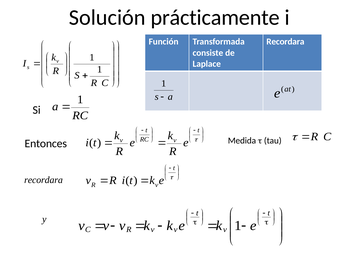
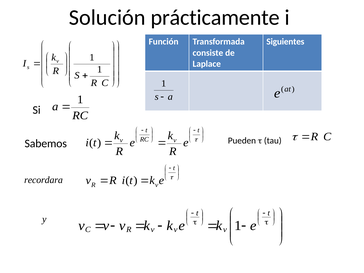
Recordara at (285, 42): Recordara -> Siguientes
Medida: Medida -> Pueden
Entonces: Entonces -> Sabemos
